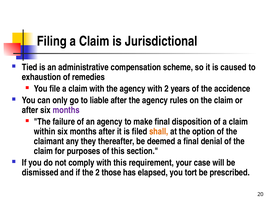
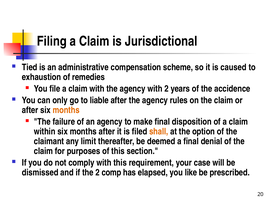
months at (66, 110) colour: purple -> orange
they: they -> limit
those: those -> comp
tort: tort -> like
